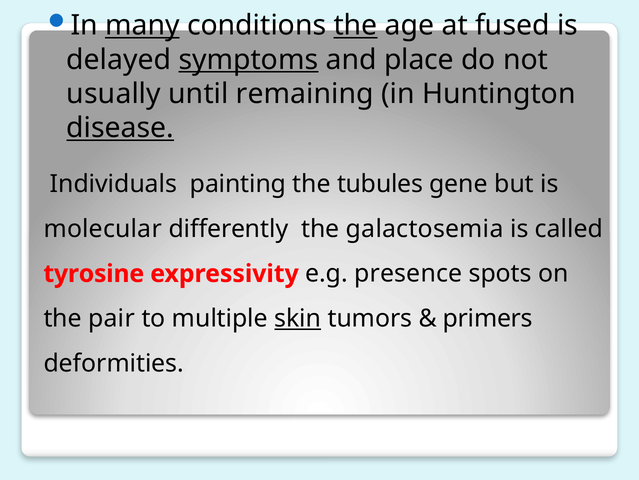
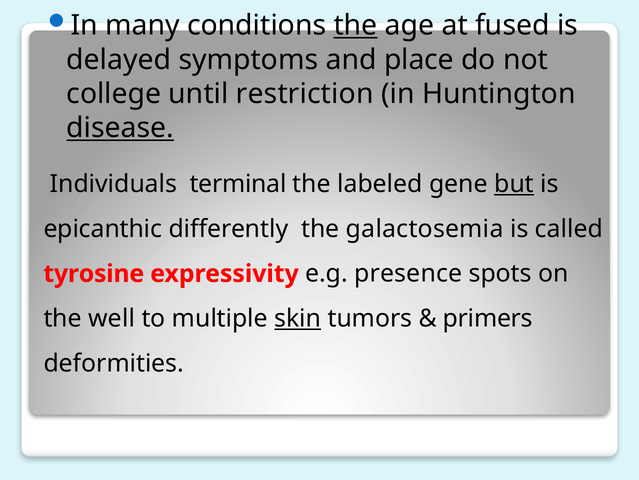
many underline: present -> none
symptoms underline: present -> none
usually: usually -> college
remaining: remaining -> restriction
painting: painting -> terminal
tubules: tubules -> labeled
but underline: none -> present
molecular: molecular -> epicanthic
pair: pair -> well
